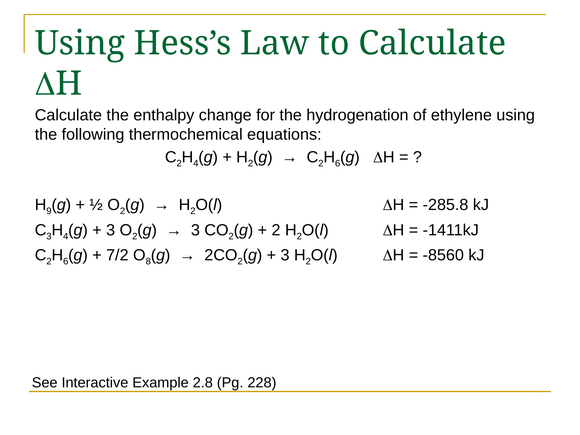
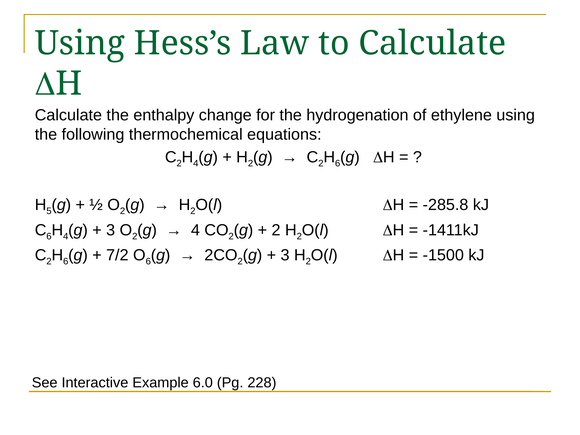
9: 9 -> 5
3 at (49, 236): 3 -> 6
3 at (195, 230): 3 -> 4
8 at (148, 262): 8 -> 6
-8560: -8560 -> -1500
2.8: 2.8 -> 6.0
